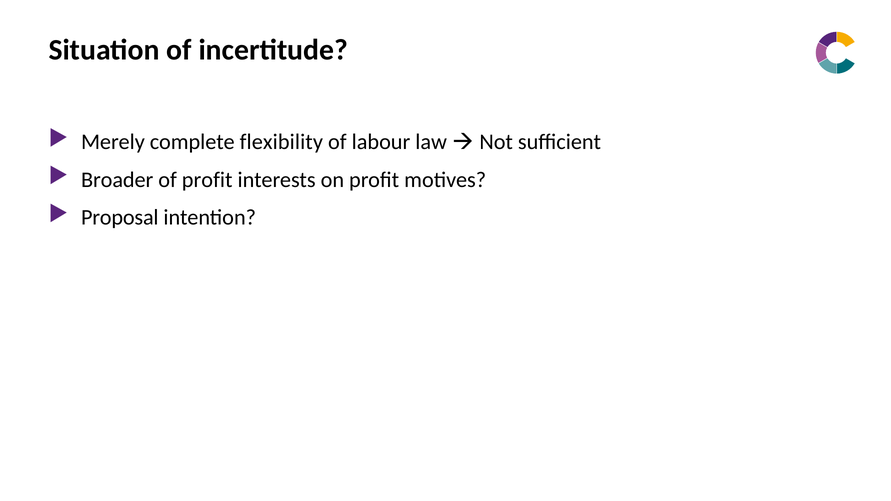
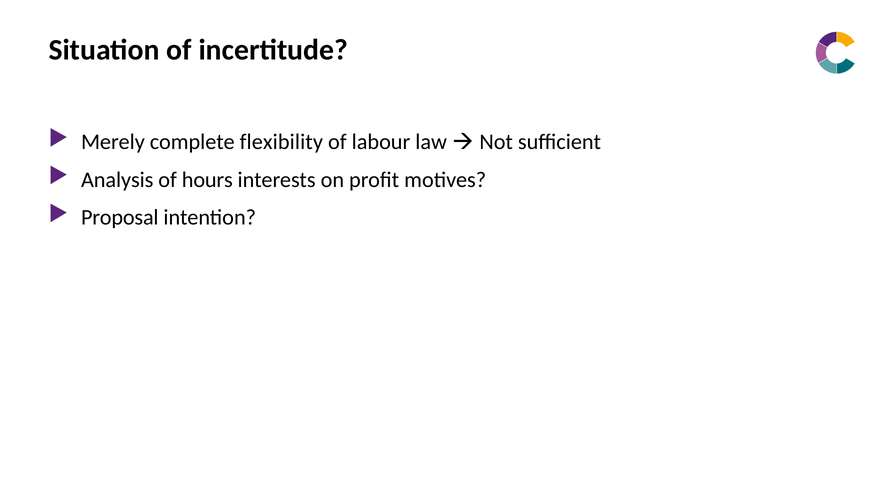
Broader: Broader -> Analysis
of profit: profit -> hours
